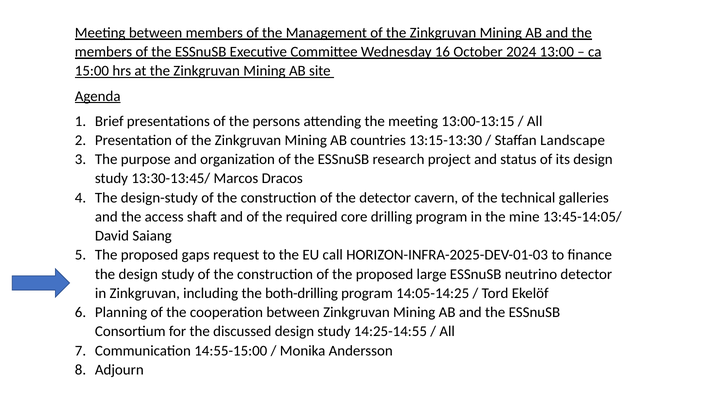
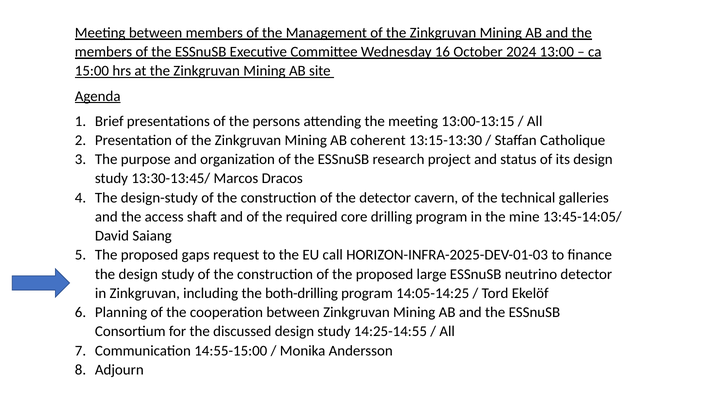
countries: countries -> coherent
Landscape: Landscape -> Catholique
